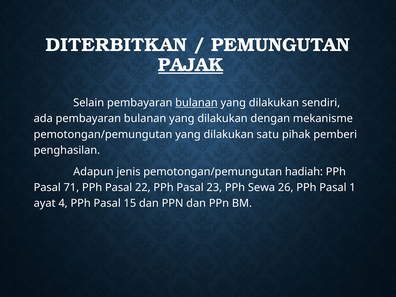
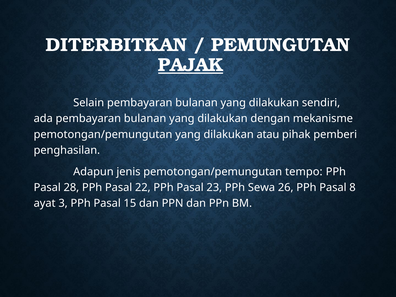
bulanan at (196, 103) underline: present -> none
satu: satu -> atau
hadiah: hadiah -> tempo
71: 71 -> 28
1: 1 -> 8
4: 4 -> 3
